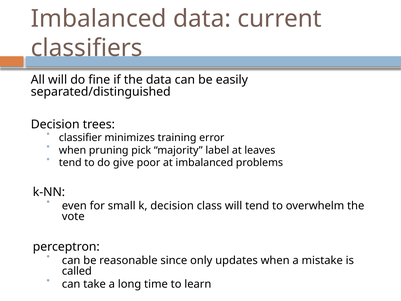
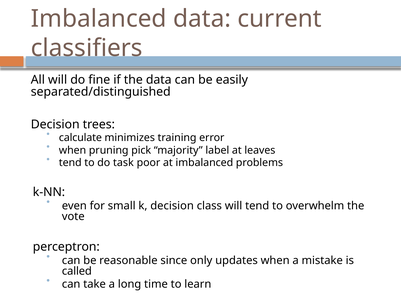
classifier: classifier -> calculate
give: give -> task
